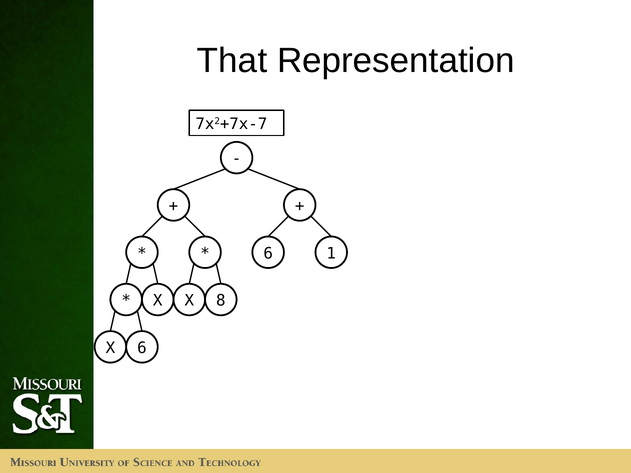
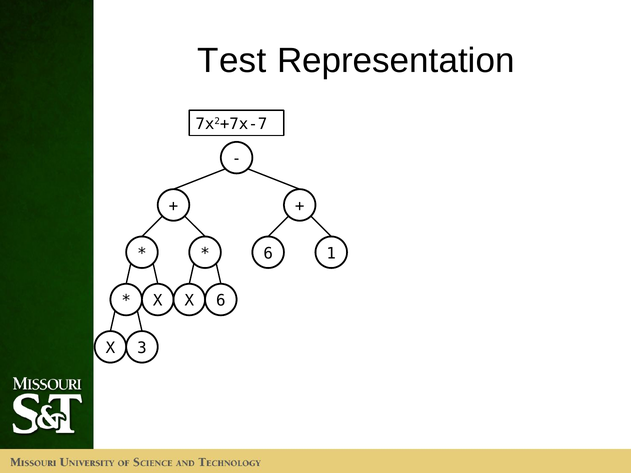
That: That -> Test
X 8: 8 -> 6
X 6: 6 -> 3
